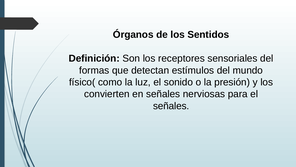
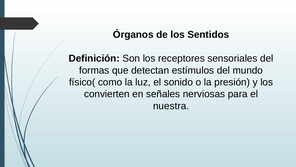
señales at (171, 106): señales -> nuestra
